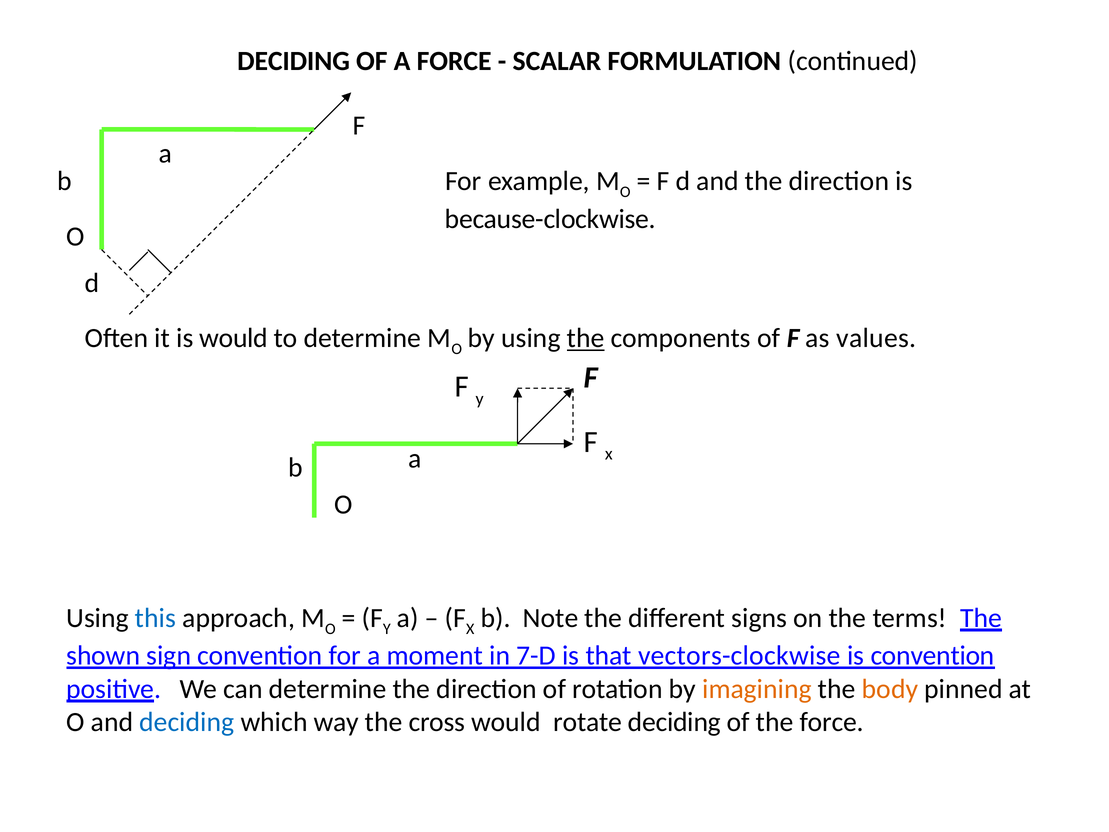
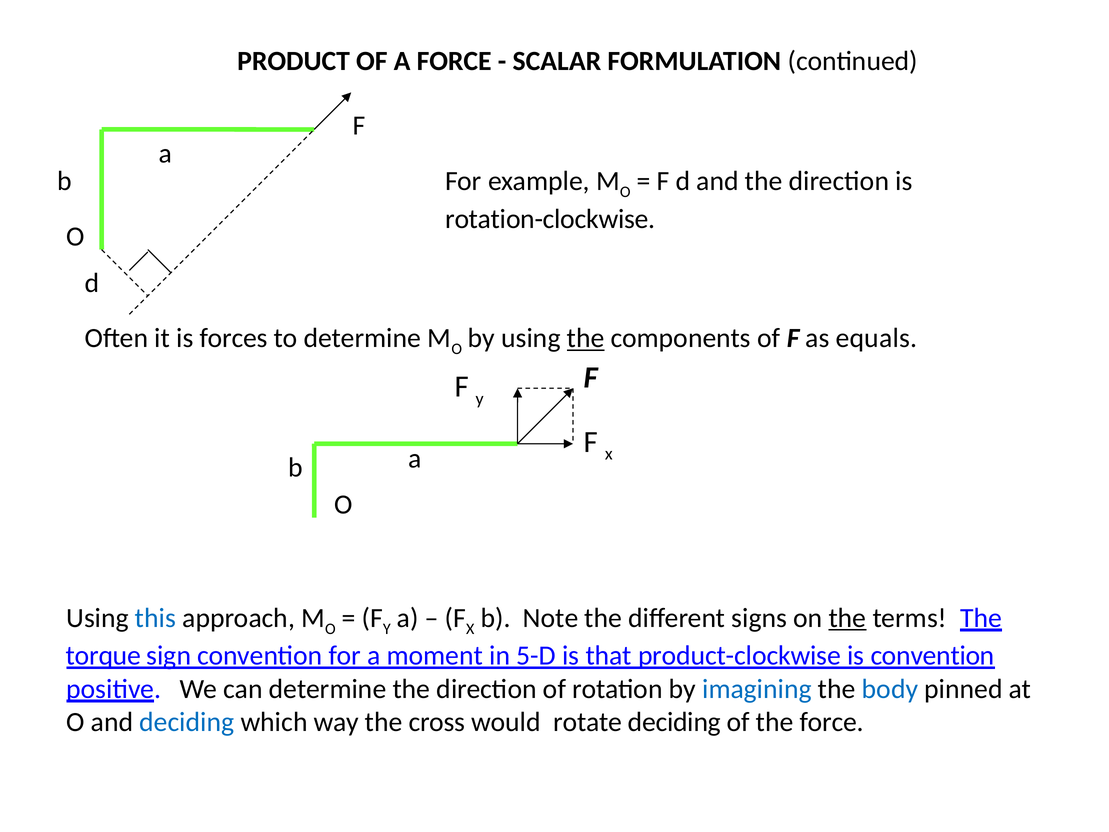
DECIDING at (294, 61): DECIDING -> PRODUCT
because-clockwise: because-clockwise -> rotation-clockwise
is would: would -> forces
values: values -> equals
the at (847, 618) underline: none -> present
shown: shown -> torque
7-D: 7-D -> 5-D
vectors-clockwise: vectors-clockwise -> product-clockwise
imagining colour: orange -> blue
body colour: orange -> blue
